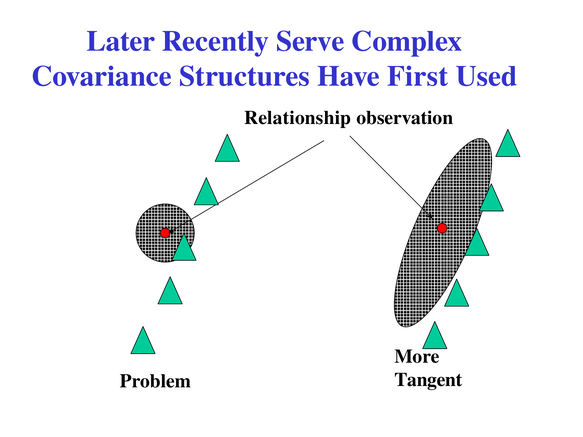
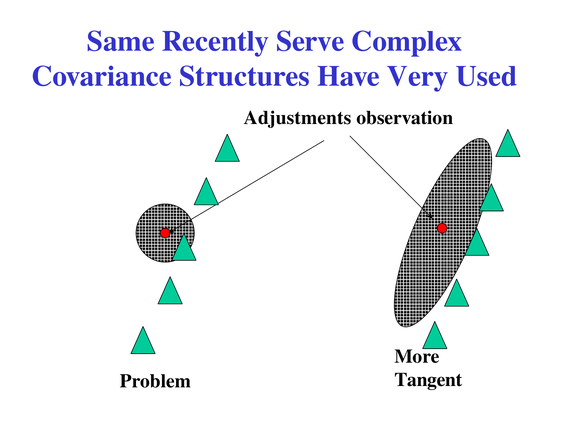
Later: Later -> Same
First: First -> Very
Relationship: Relationship -> Adjustments
